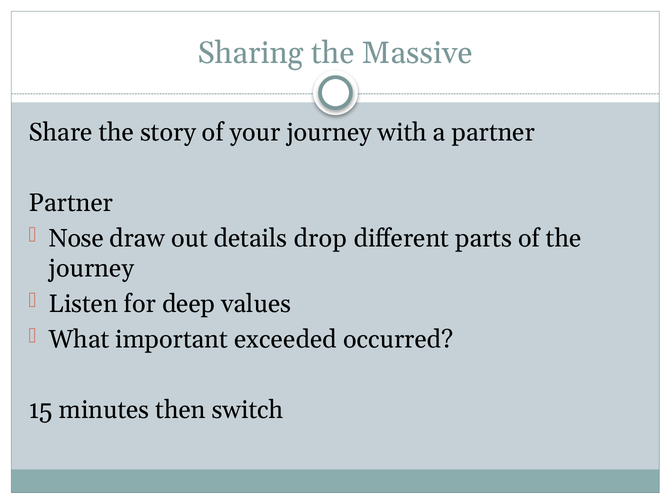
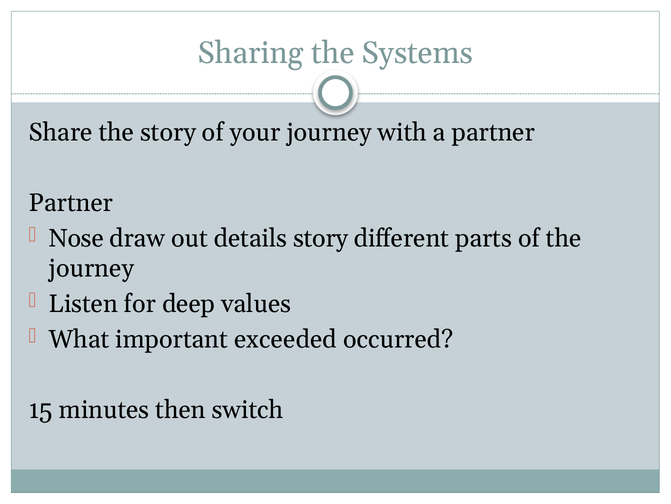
Massive: Massive -> Systems
details drop: drop -> story
